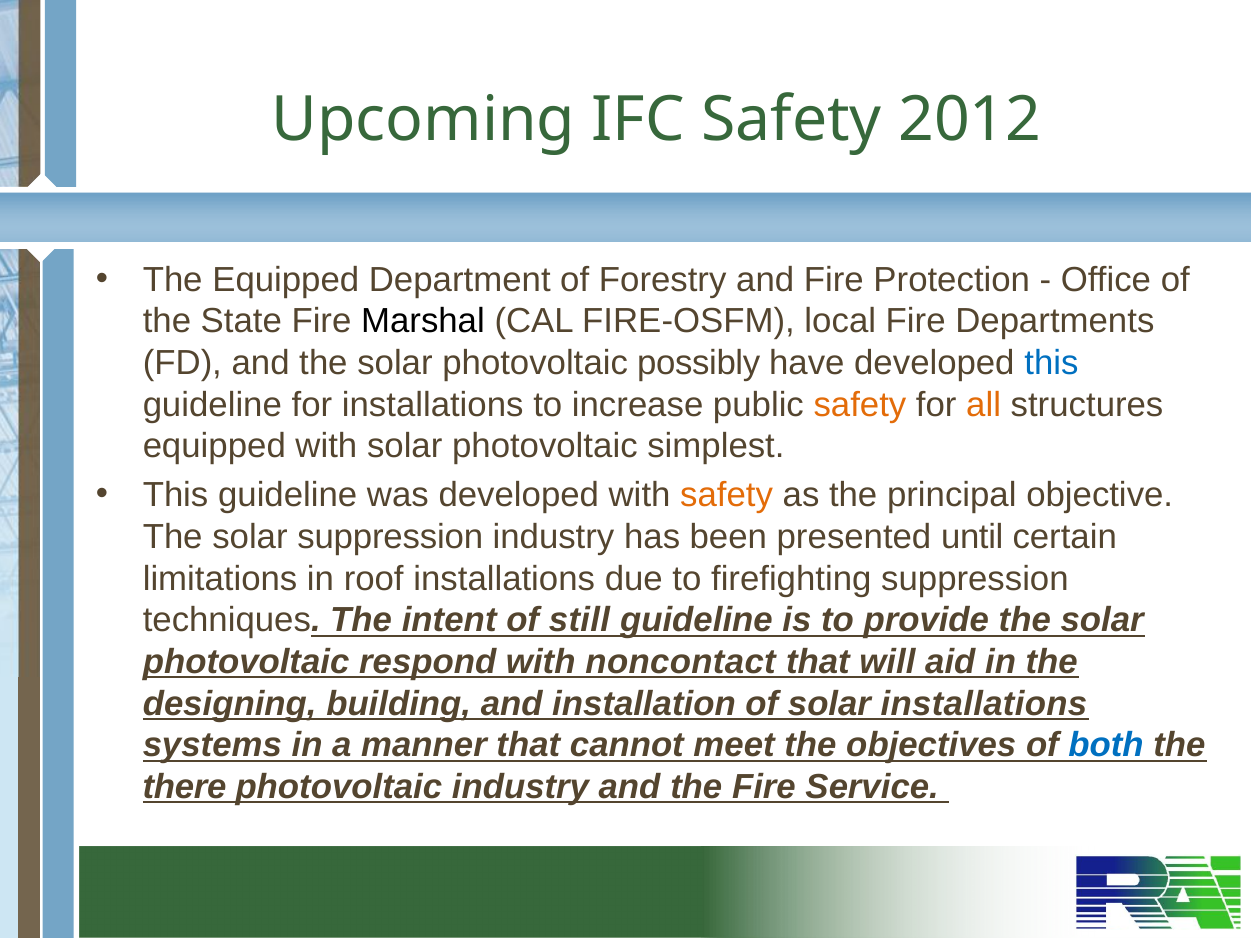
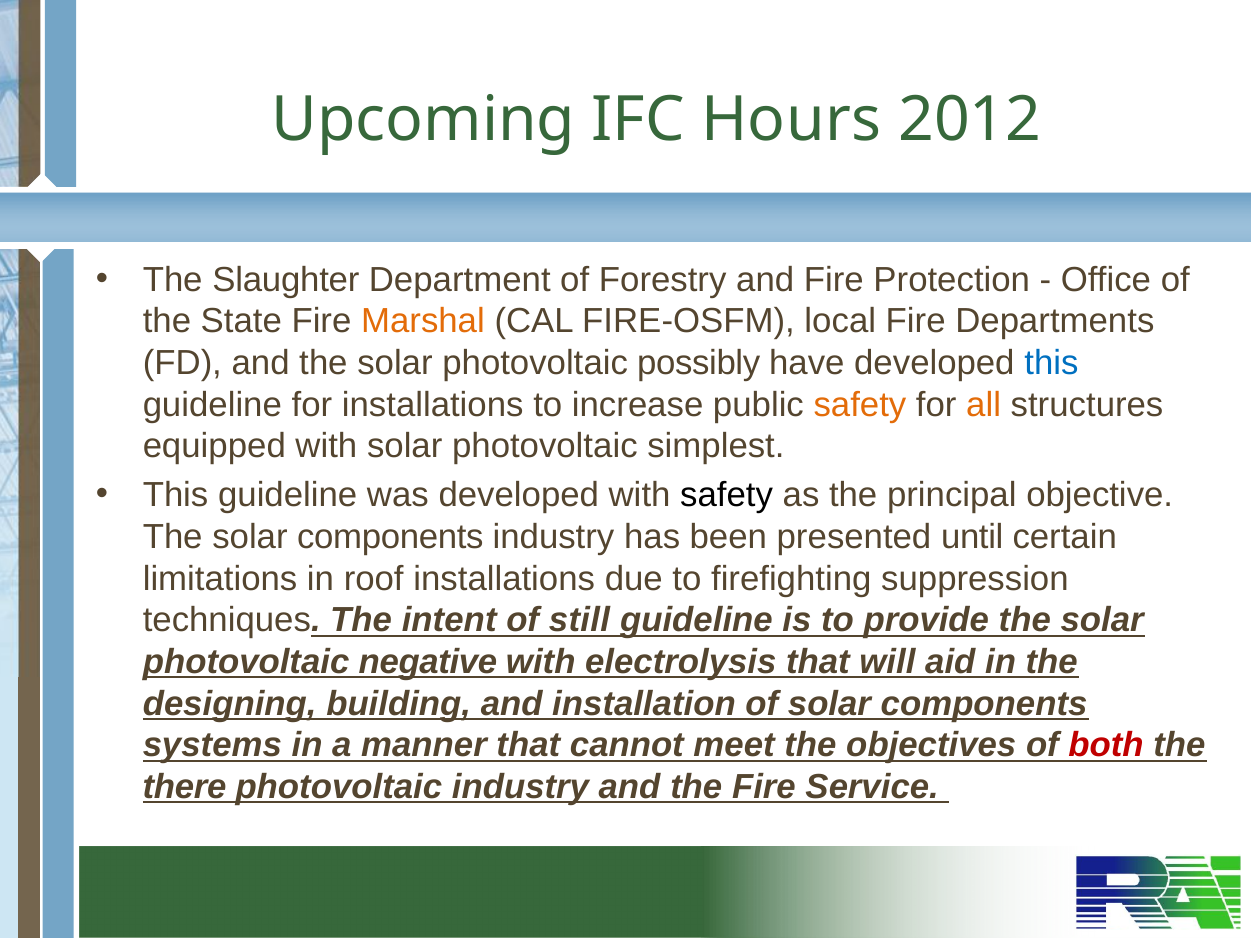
IFC Safety: Safety -> Hours
The Equipped: Equipped -> Slaughter
Marshal colour: black -> orange
safety at (727, 495) colour: orange -> black
The solar suppression: suppression -> components
respond: respond -> negative
noncontact: noncontact -> electrolysis
of solar installations: installations -> components
both colour: blue -> red
